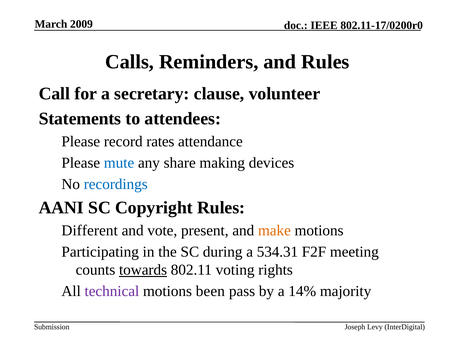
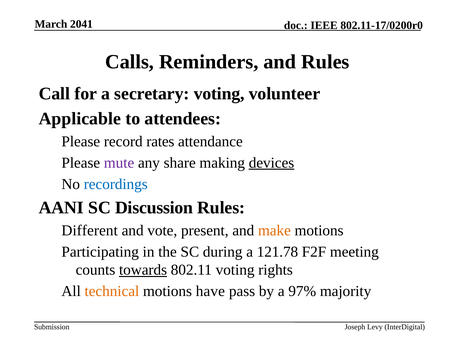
2009: 2009 -> 2041
secretary clause: clause -> voting
Statements: Statements -> Applicable
mute colour: blue -> purple
devices underline: none -> present
Copyright: Copyright -> Discussion
534.31: 534.31 -> 121.78
technical colour: purple -> orange
been: been -> have
14%: 14% -> 97%
